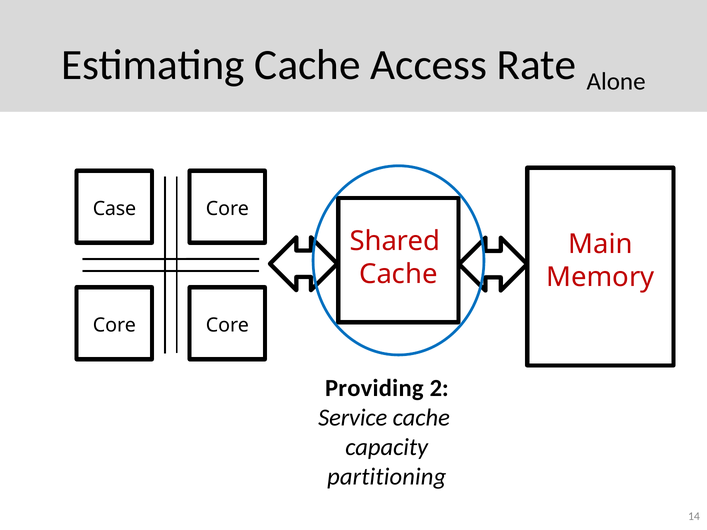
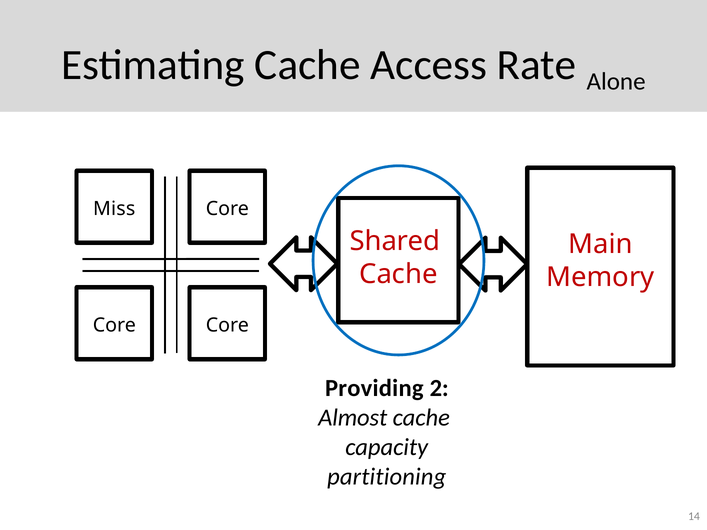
Case: Case -> Miss
Service: Service -> Almost
